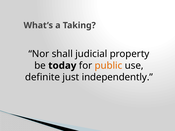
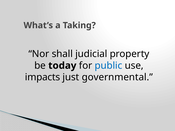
public colour: orange -> blue
definite: definite -> impacts
independently: independently -> governmental
